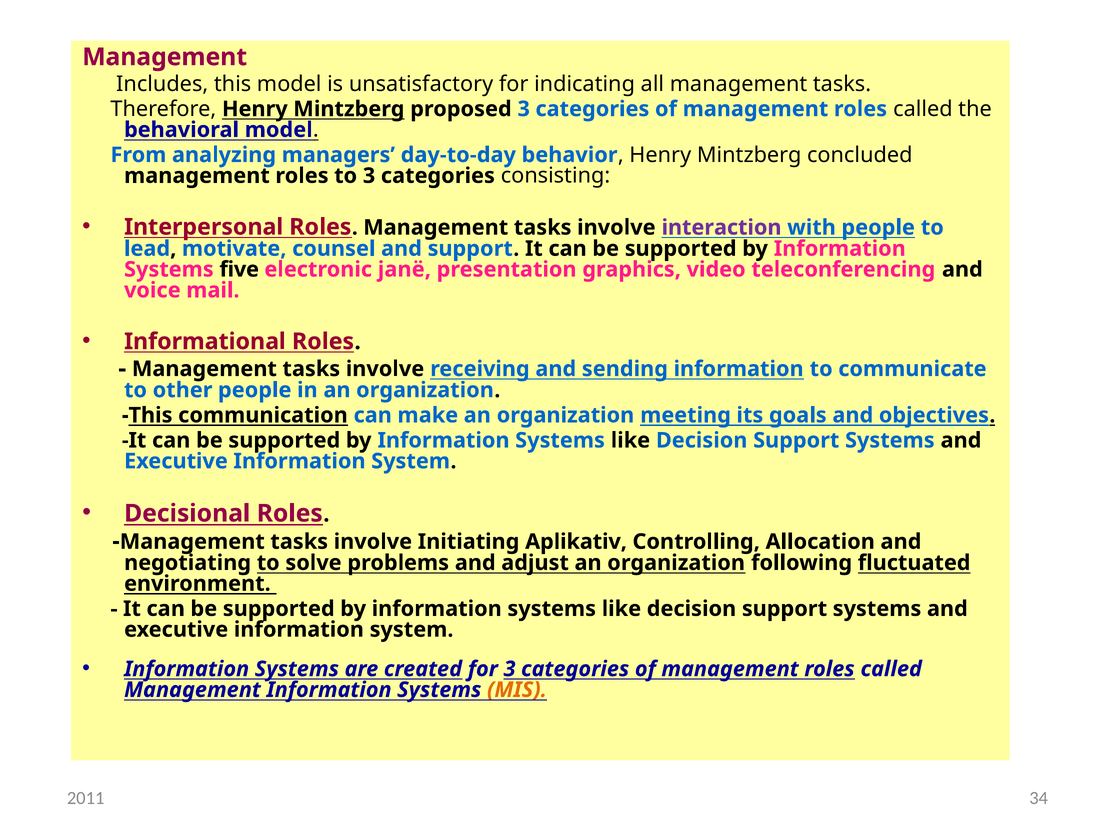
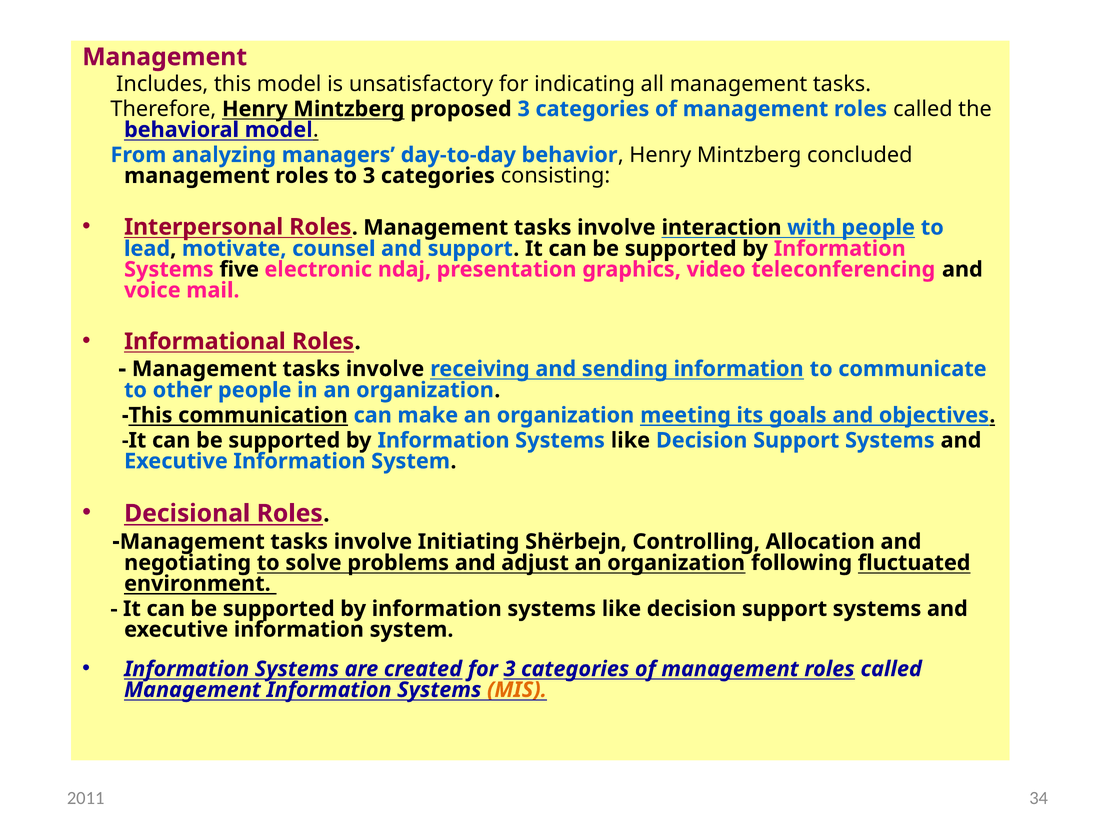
interaction colour: purple -> black
janë: janë -> ndaj
Aplikativ: Aplikativ -> Shërbejn
